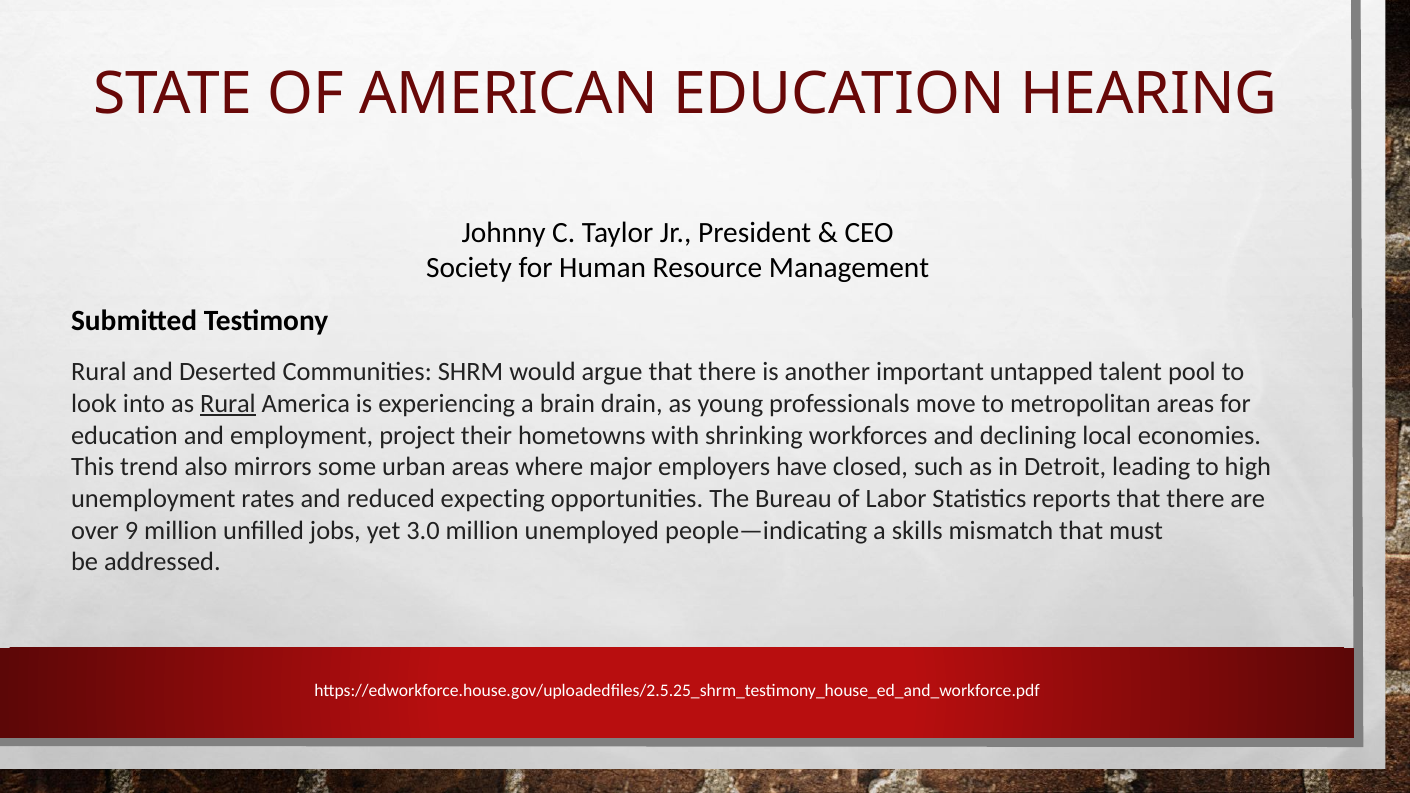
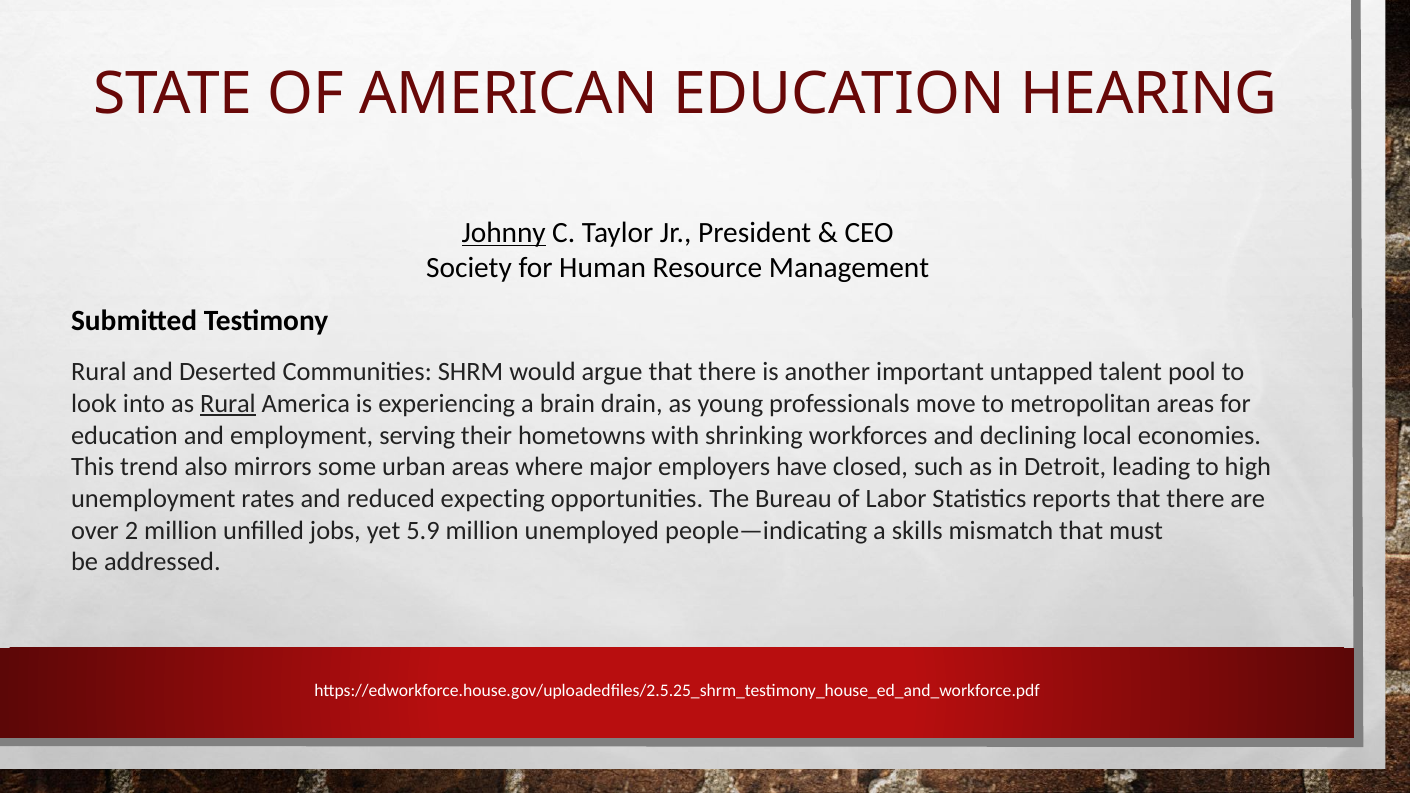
Johnny underline: none -> present
project: project -> serving
9: 9 -> 2
3.0: 3.0 -> 5.9
